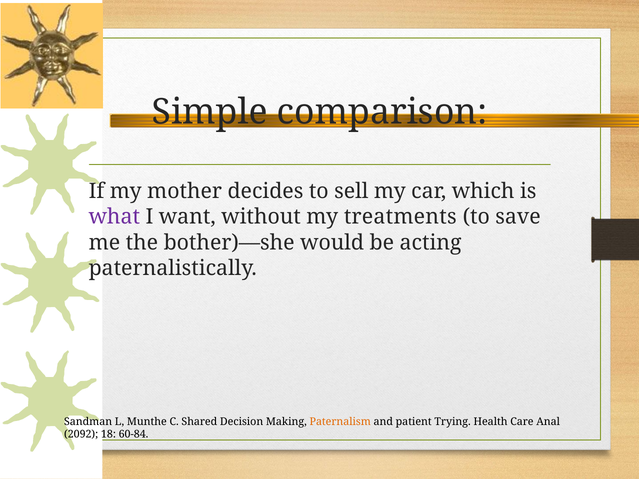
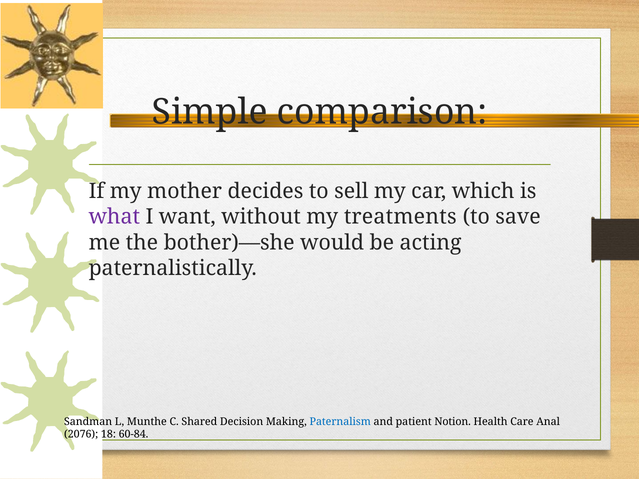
Paternalism colour: orange -> blue
Trying: Trying -> Notion
2092: 2092 -> 2076
